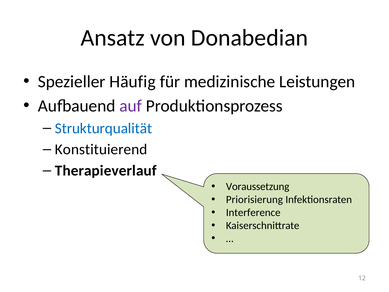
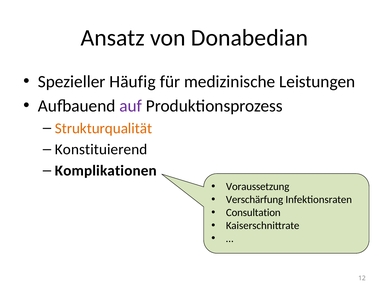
Strukturqualität colour: blue -> orange
Therapieverlauf: Therapieverlauf -> Komplikationen
Priorisierung: Priorisierung -> Verschärfung
Interference: Interference -> Consultation
